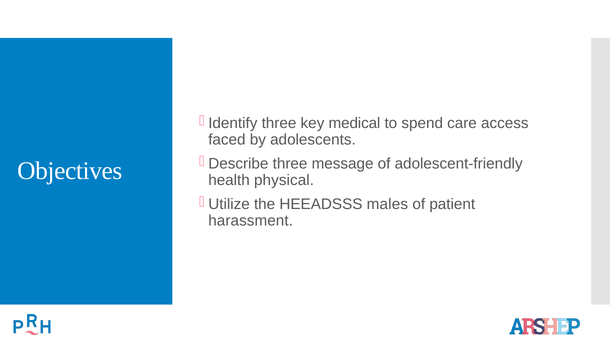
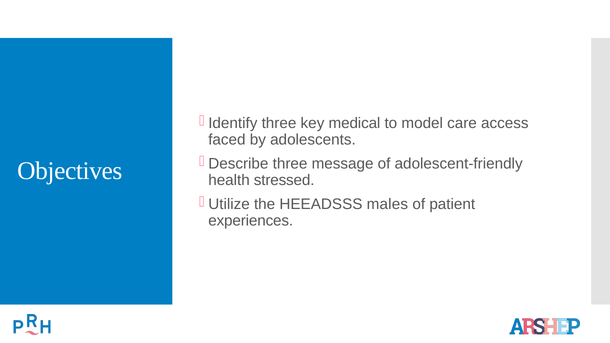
spend: spend -> model
physical: physical -> stressed
harassment: harassment -> experiences
